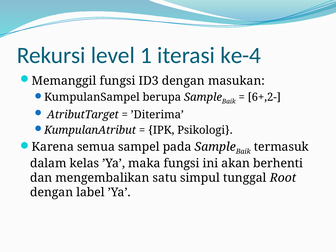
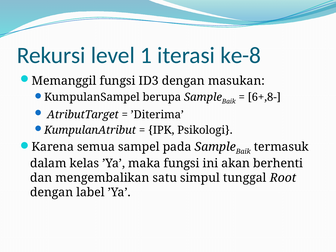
ke-4: ke-4 -> ke-8
6+,2-: 6+,2- -> 6+,8-
